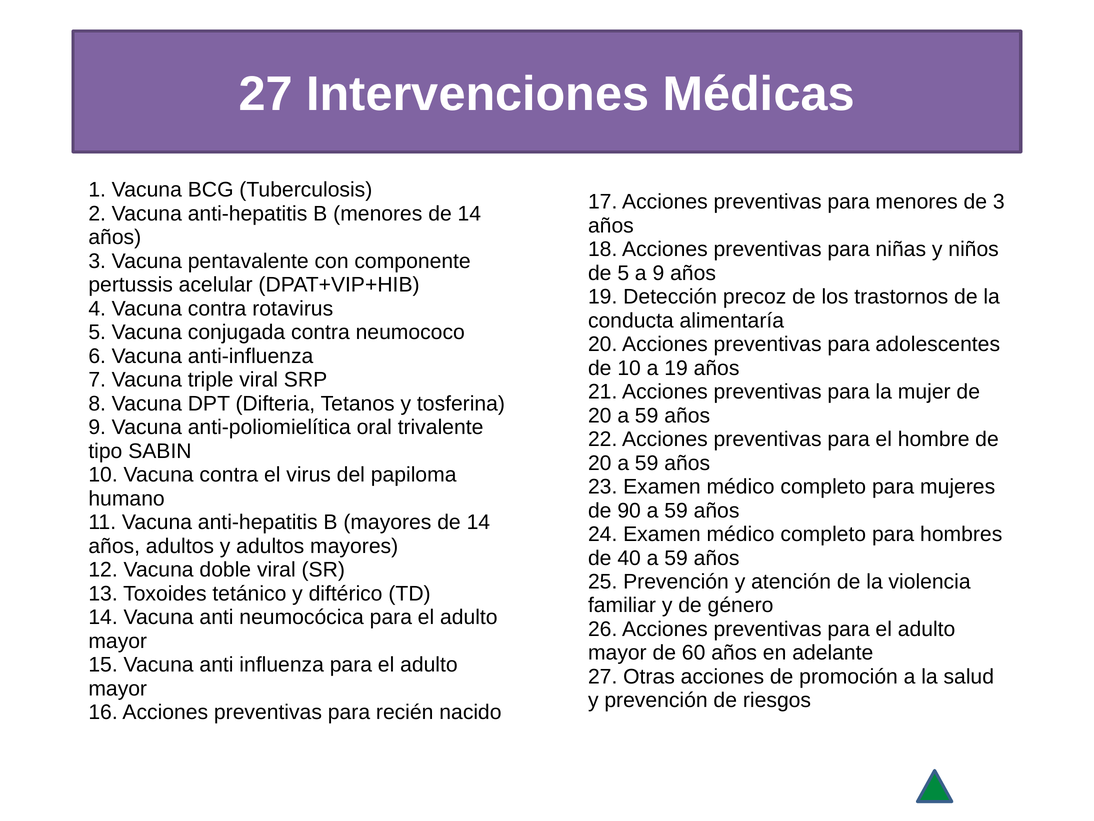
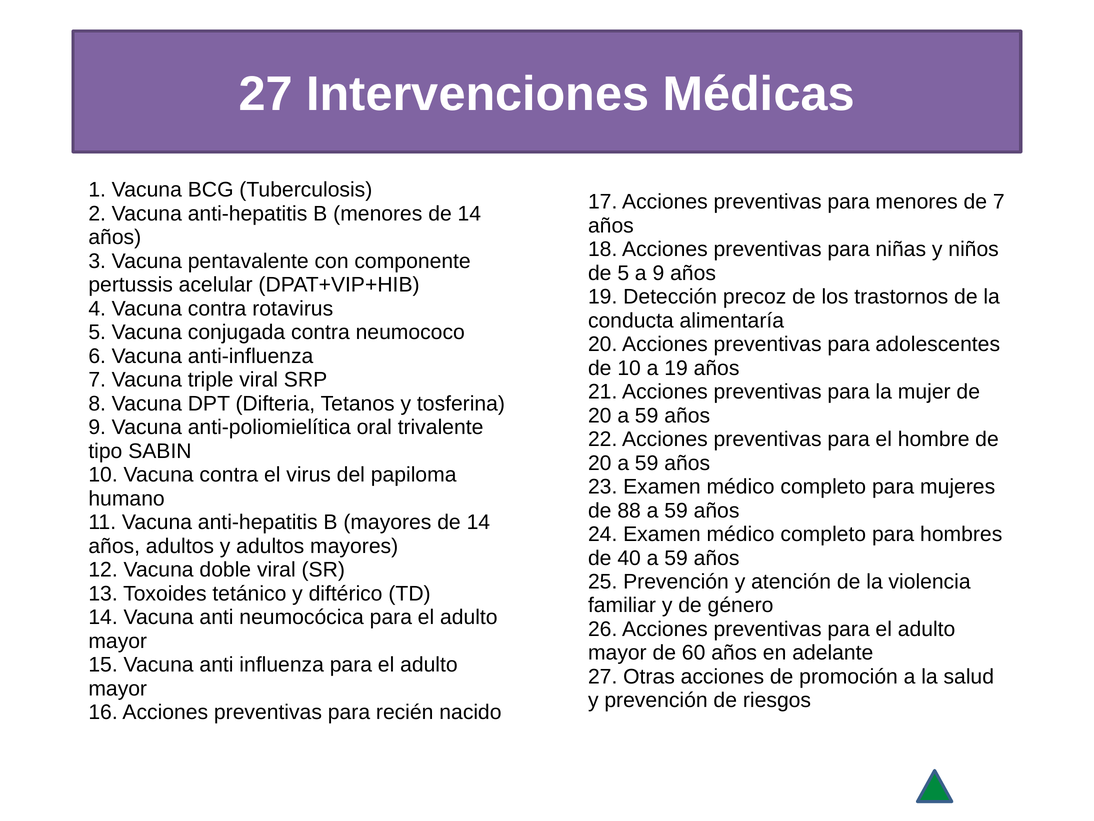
de 3: 3 -> 7
90: 90 -> 88
